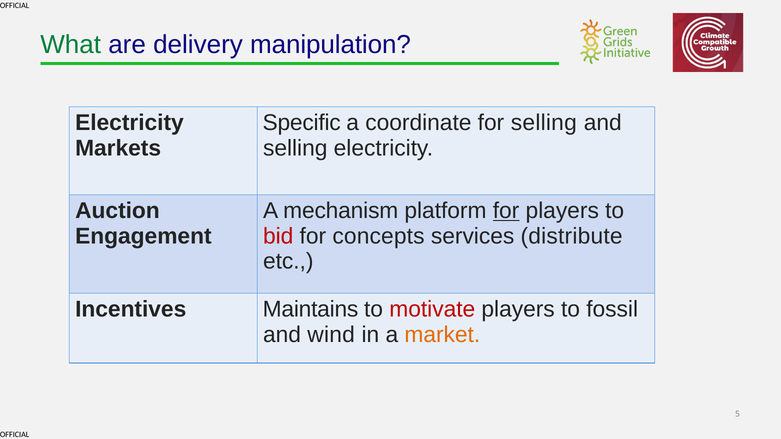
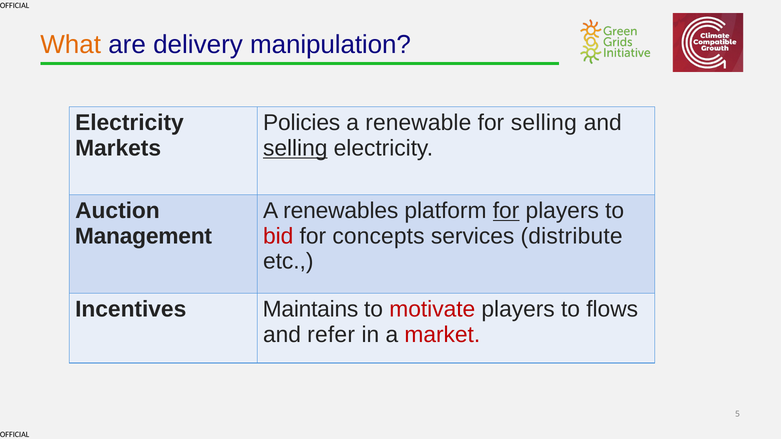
What colour: green -> orange
Specific: Specific -> Policies
coordinate: coordinate -> renewable
selling at (295, 148) underline: none -> present
mechanism: mechanism -> renewables
Engagement: Engagement -> Management
fossil: fossil -> flows
wind: wind -> refer
market colour: orange -> red
